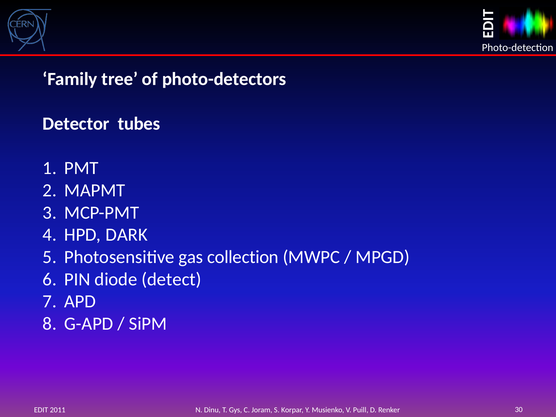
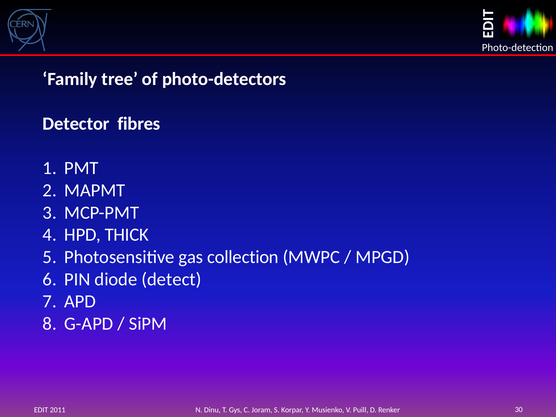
tubes: tubes -> fibres
DARK: DARK -> THICK
